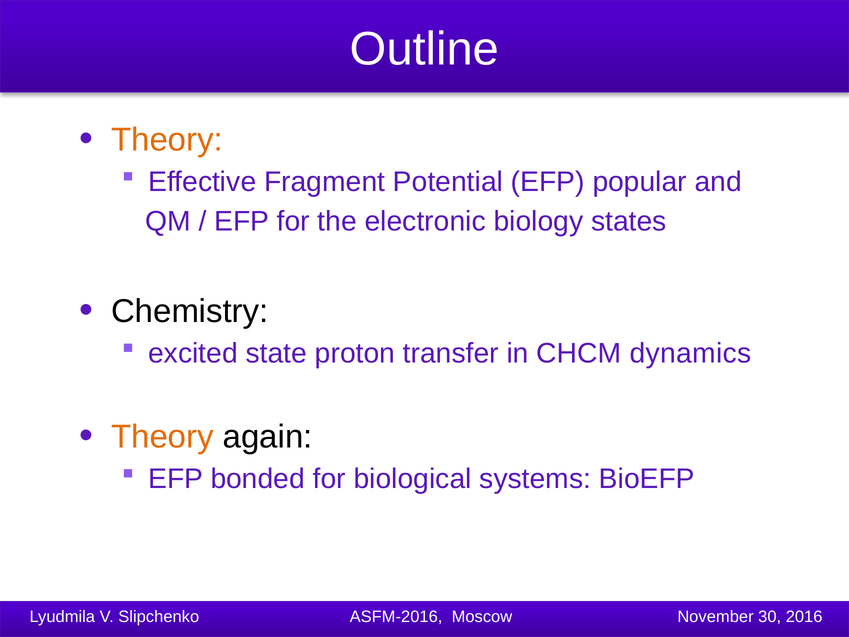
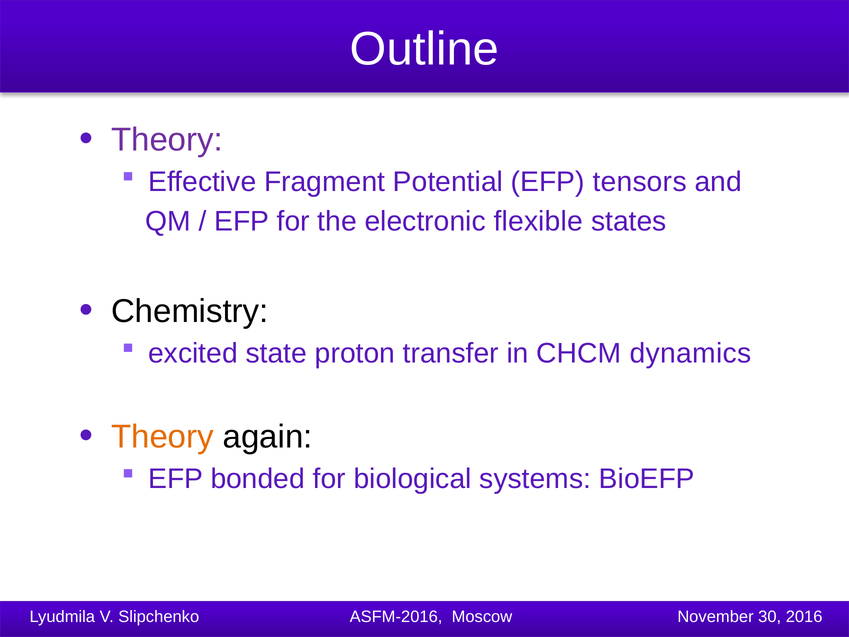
Theory at (167, 140) colour: orange -> purple
popular: popular -> tensors
biology: biology -> flexible
